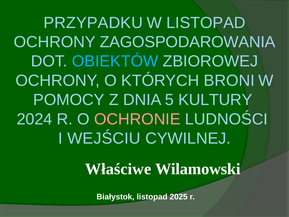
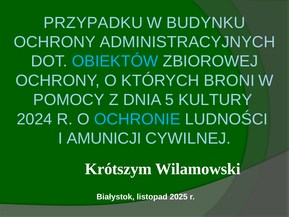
W LISTOPAD: LISTOPAD -> BUDYNKU
ZAGOSPODAROWANIA: ZAGOSPODAROWANIA -> ADMINISTRACYJNYCH
OCHRONIE colour: pink -> light blue
WEJŚCIU: WEJŚCIU -> AMUNICJI
Właściwe: Właściwe -> Krótszym
